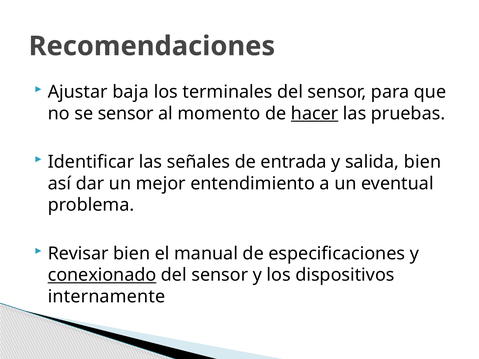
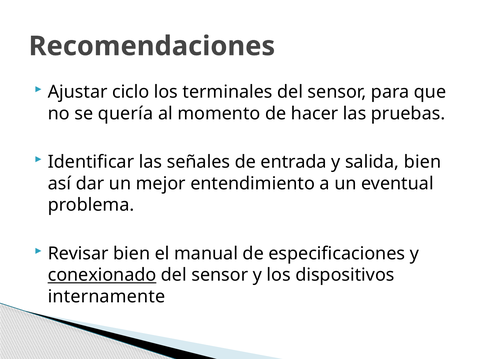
baja: baja -> ciclo
se sensor: sensor -> quería
hacer underline: present -> none
